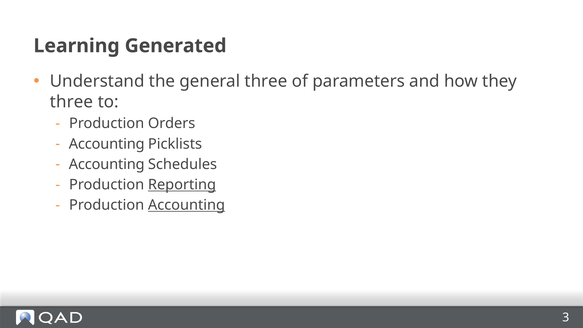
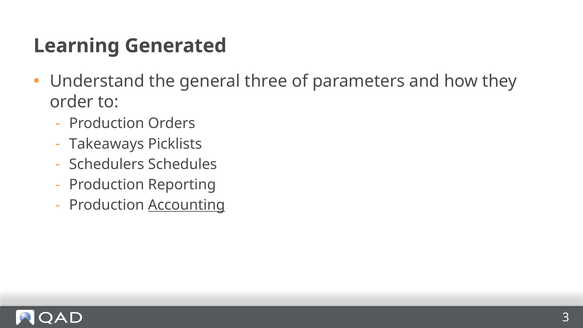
three at (72, 102): three -> order
Accounting at (107, 144): Accounting -> Takeaways
Accounting at (107, 164): Accounting -> Schedulers
Reporting underline: present -> none
